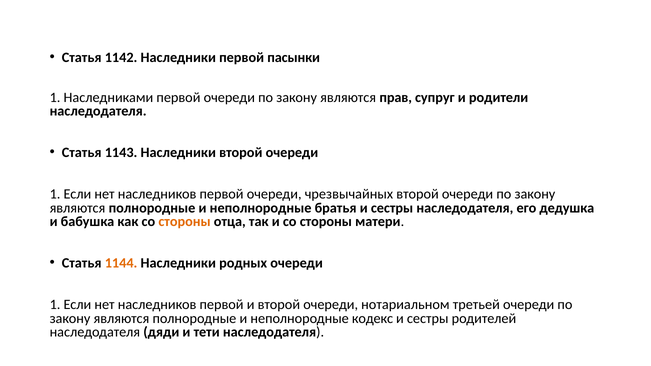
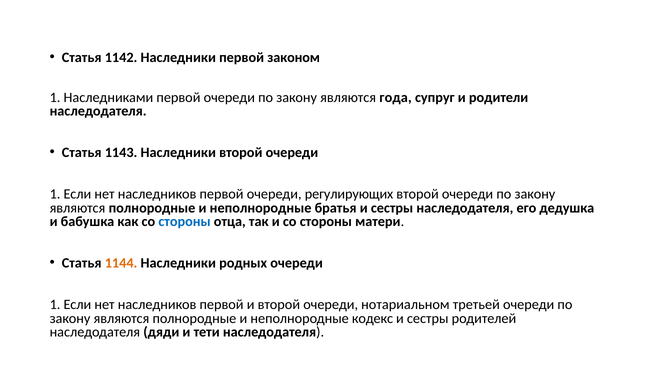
пасынки: пасынки -> законом
прав: прав -> года
чрезвычайных: чрезвычайных -> регулирующих
стороны at (185, 222) colour: orange -> blue
